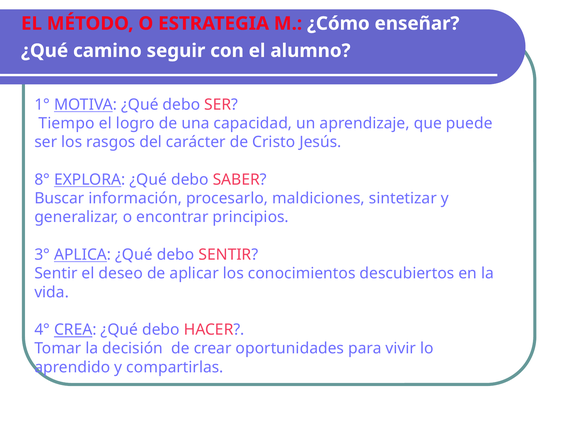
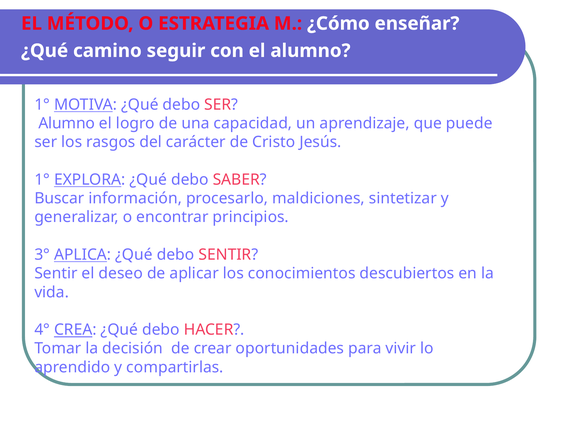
Tiempo at (67, 123): Tiempo -> Alumno
8° at (42, 180): 8° -> 1°
